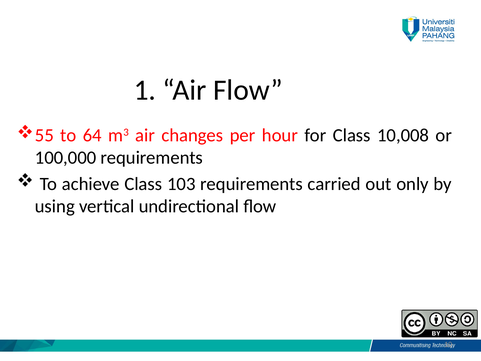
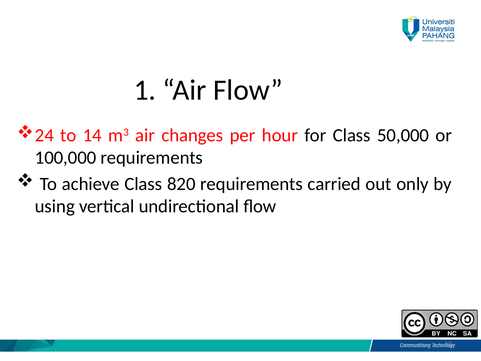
55: 55 -> 24
64: 64 -> 14
10,008: 10,008 -> 50,000
103: 103 -> 820
